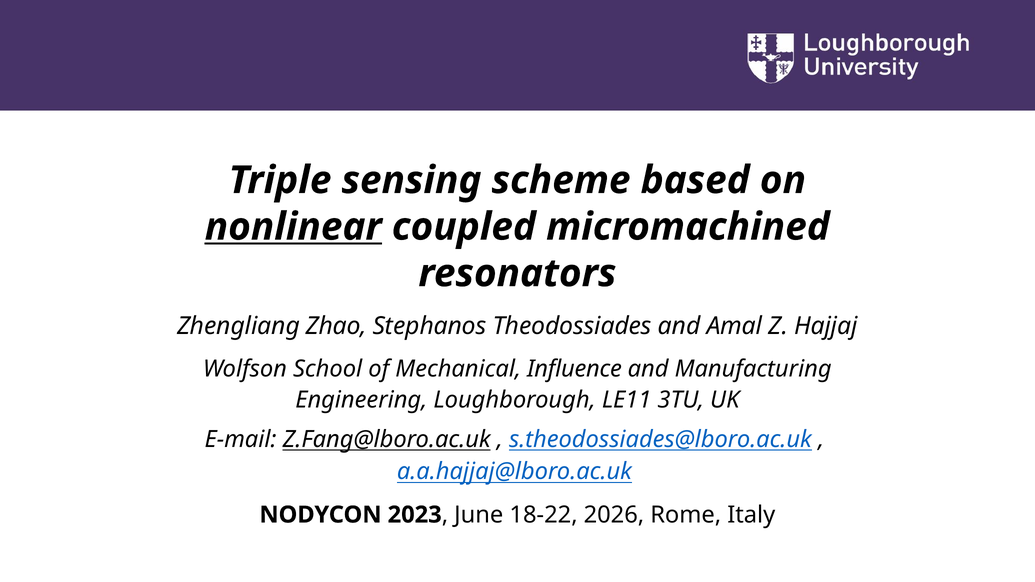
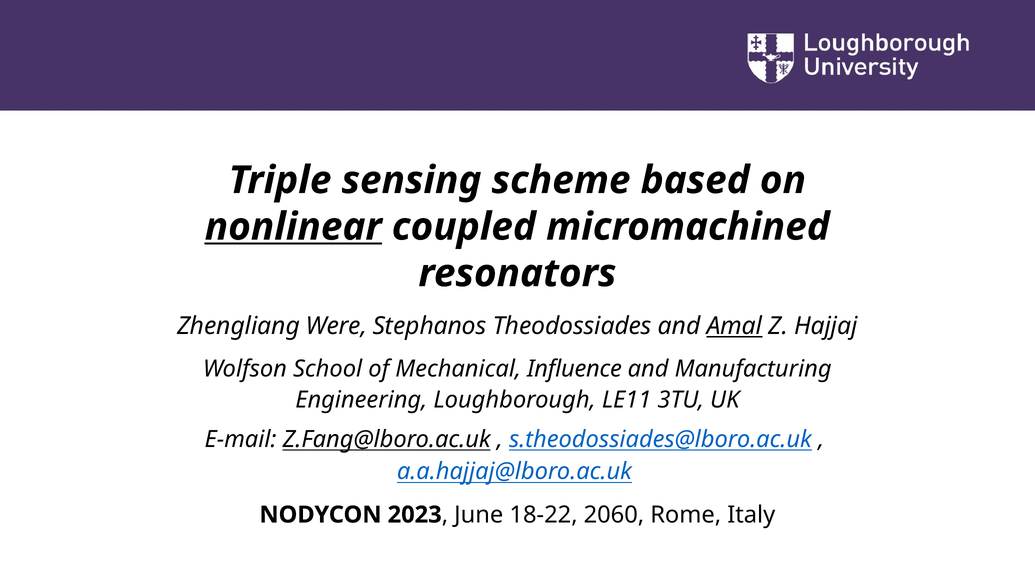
Zhao: Zhao -> Were
Amal underline: none -> present
2026: 2026 -> 2060
